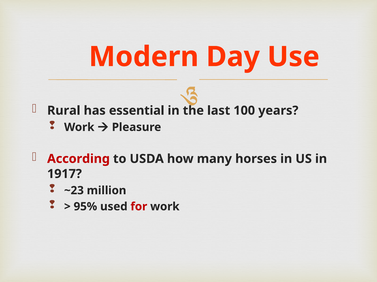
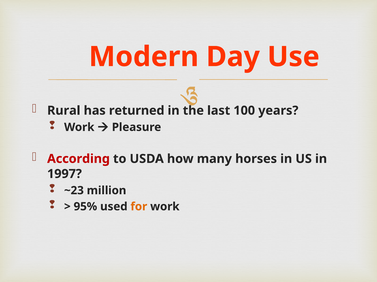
essential: essential -> returned
1917: 1917 -> 1997
for colour: red -> orange
